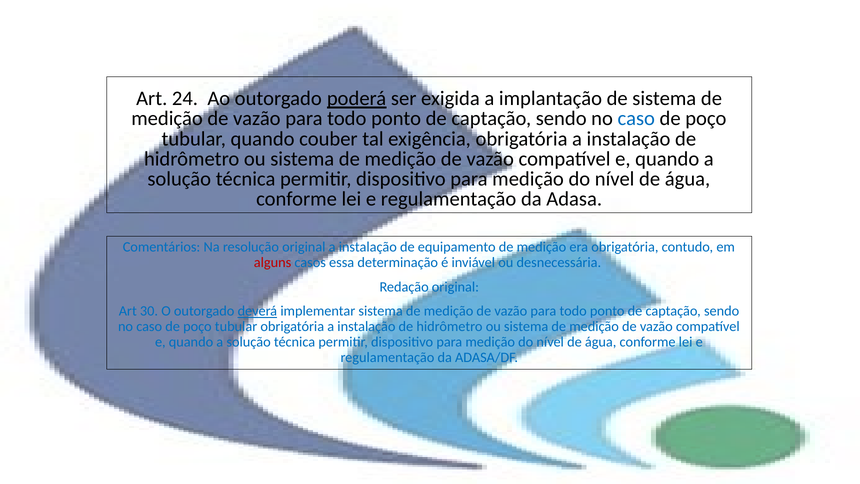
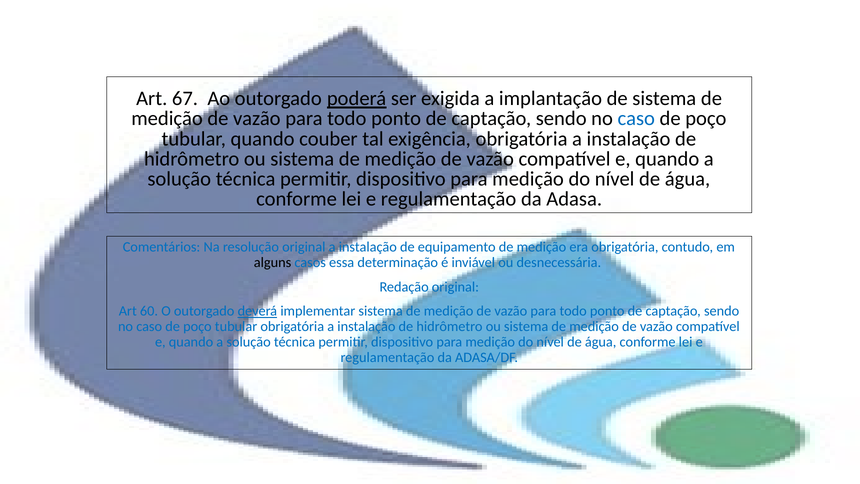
24: 24 -> 67
alguns colour: red -> black
30: 30 -> 60
